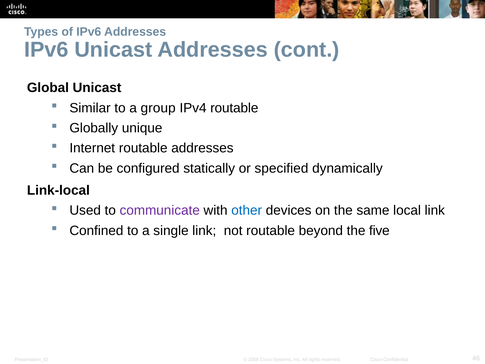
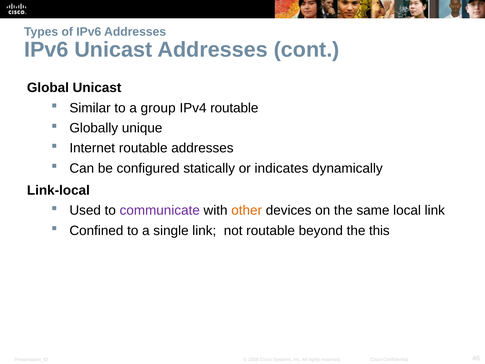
specified: specified -> indicates
other colour: blue -> orange
five: five -> this
